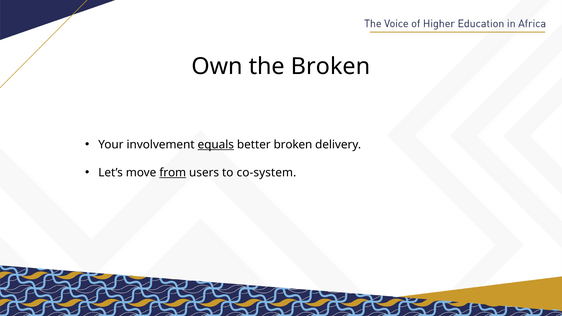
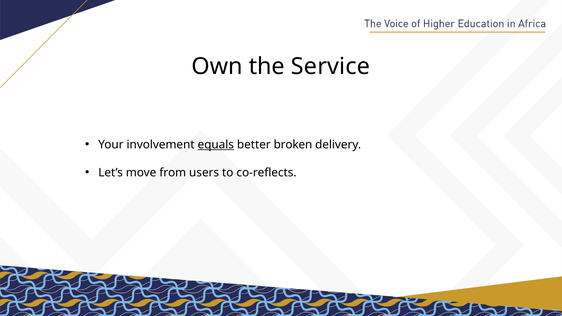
the Broken: Broken -> Service
from underline: present -> none
co-system: co-system -> co-reflects
